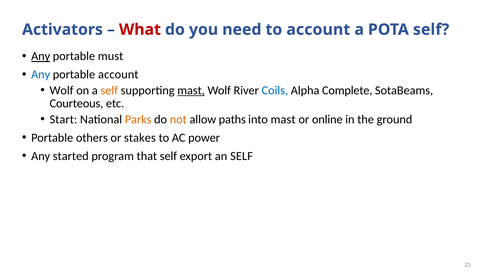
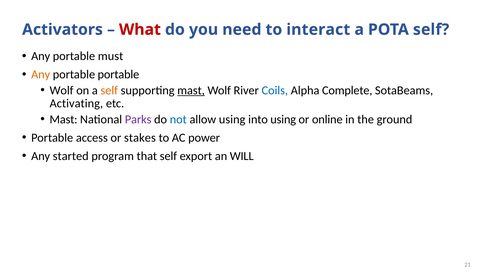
to account: account -> interact
Any at (41, 56) underline: present -> none
Any at (41, 74) colour: blue -> orange
portable account: account -> portable
Courteous: Courteous -> Activating
Start at (63, 119): Start -> Mast
Parks colour: orange -> purple
not colour: orange -> blue
allow paths: paths -> using
into mast: mast -> using
others: others -> access
an SELF: SELF -> WILL
